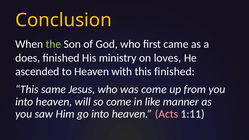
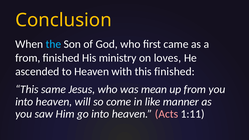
the colour: light green -> light blue
does at (28, 58): does -> from
was come: come -> mean
